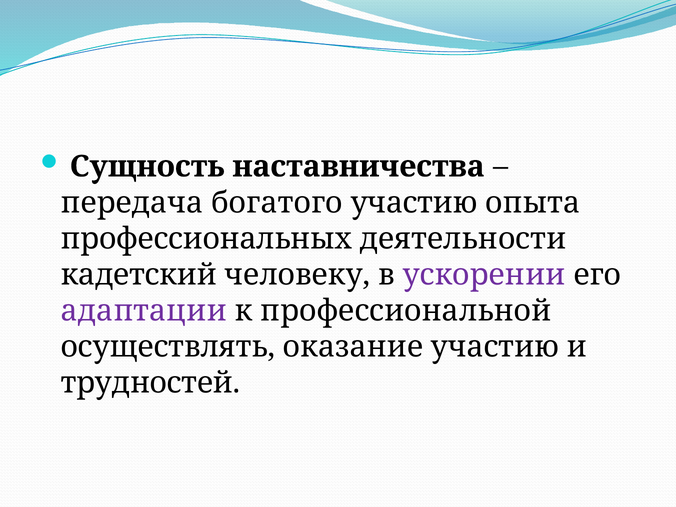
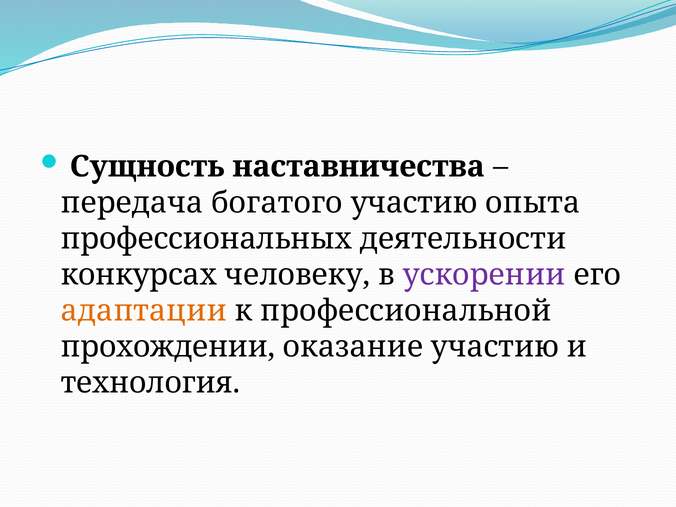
кадетский: кадетский -> конкурсах
адаптации colour: purple -> orange
осуществлять: осуществлять -> прохождении
трудностей: трудностей -> технология
